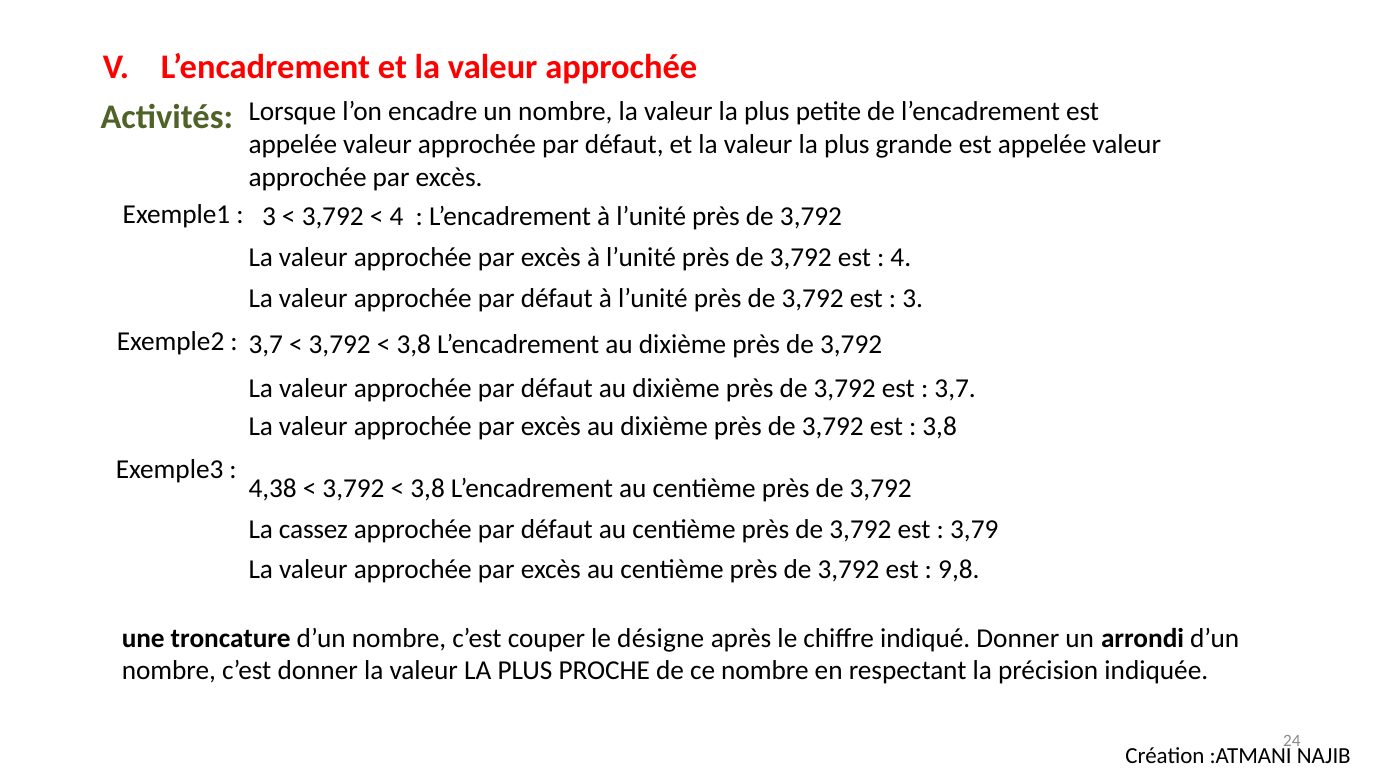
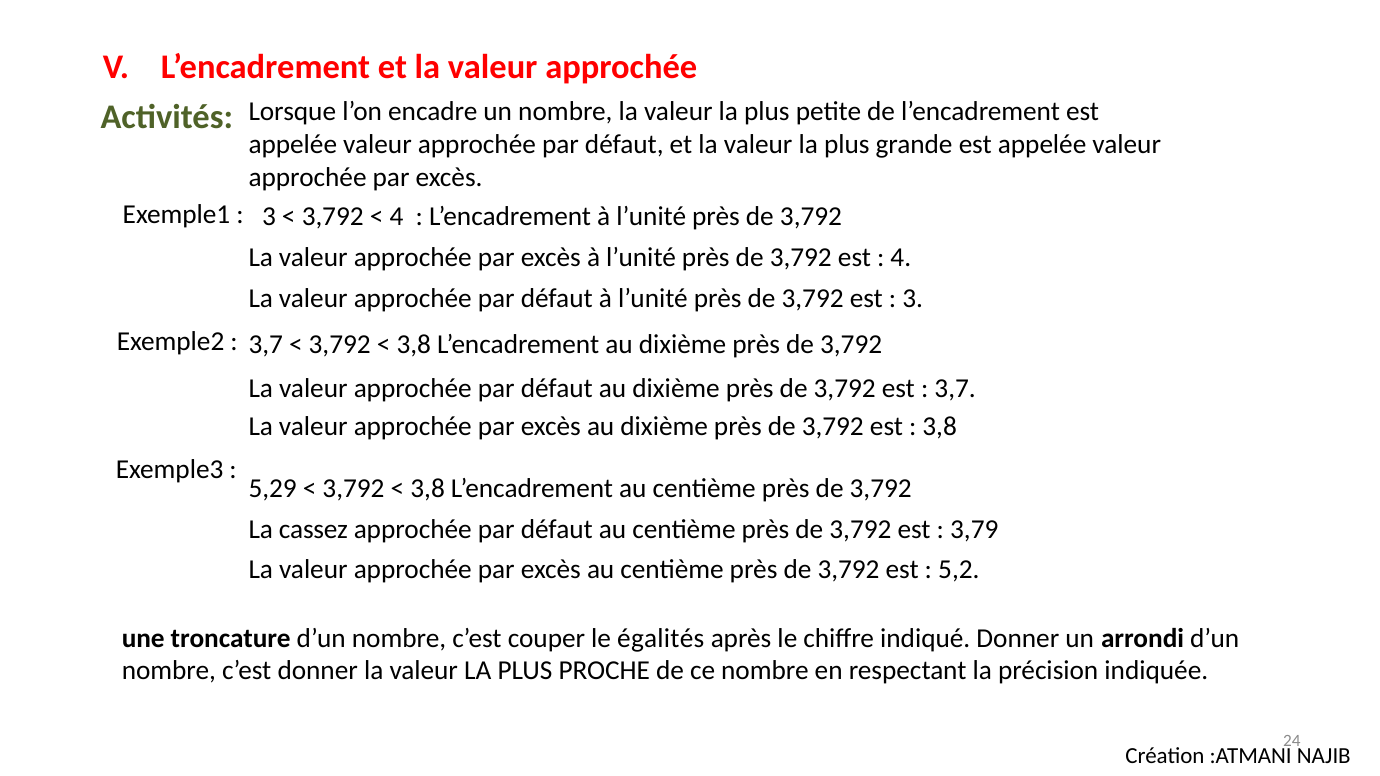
4,38: 4,38 -> 5,29
9,8: 9,8 -> 5,2
désigne: désigne -> égalités
